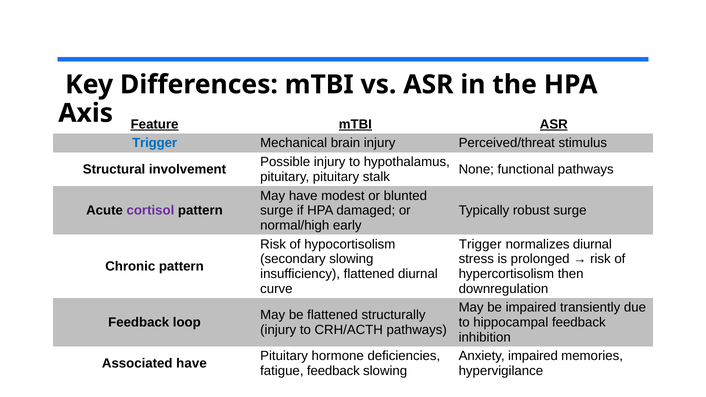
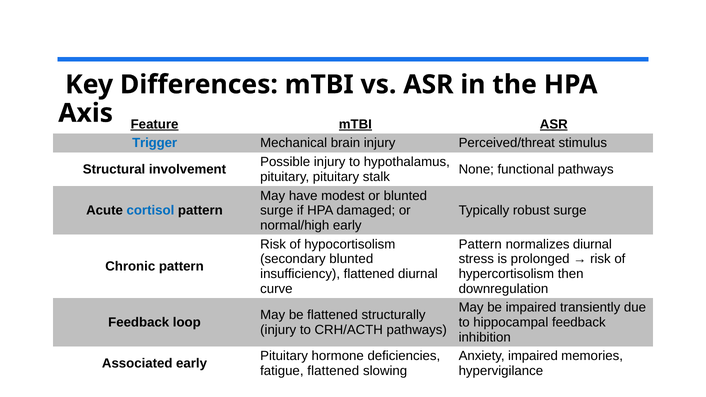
cortisol colour: purple -> blue
Trigger at (480, 244): Trigger -> Pattern
secondary slowing: slowing -> blunted
Associated have: have -> early
fatigue feedback: feedback -> flattened
